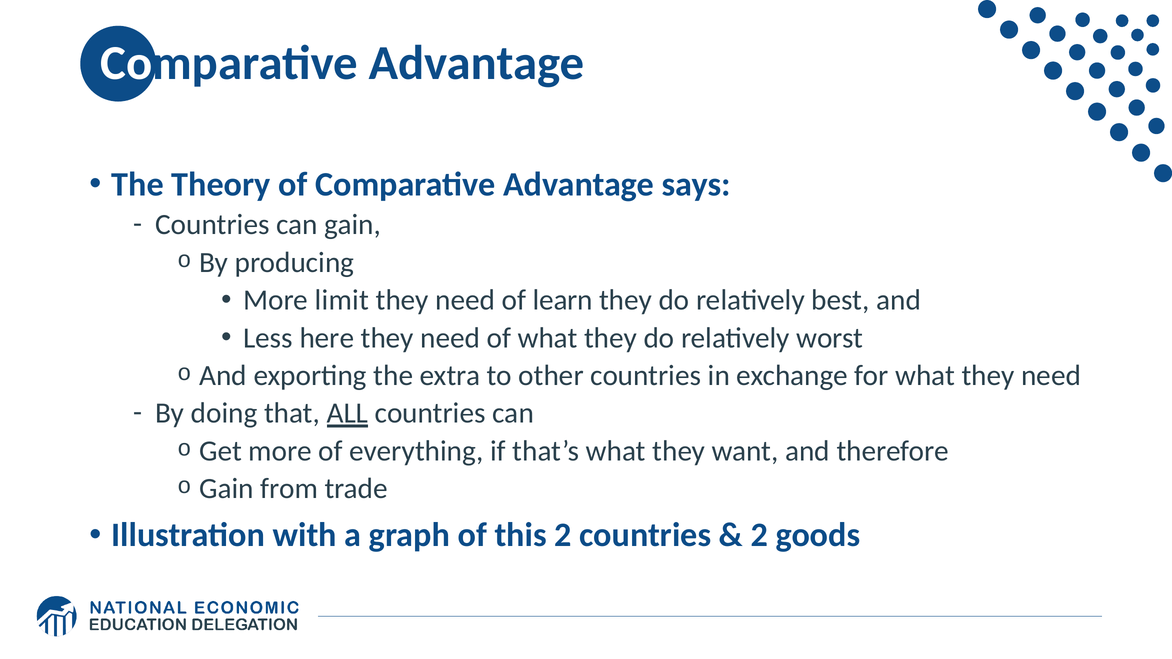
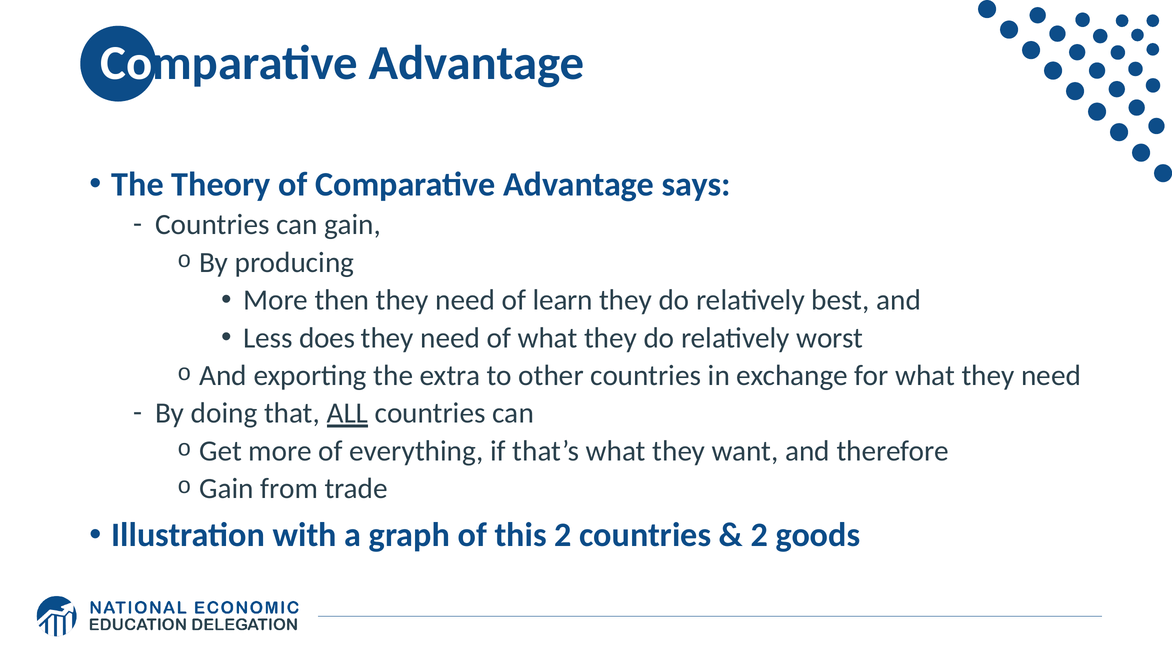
limit: limit -> then
here: here -> does
